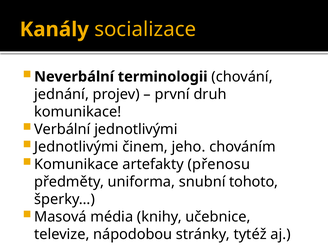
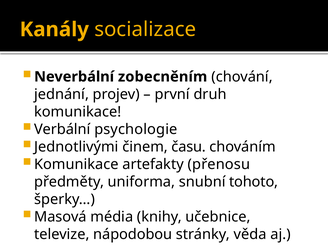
terminologii: terminologii -> zobecněním
Verbální jednotlivými: jednotlivými -> psychologie
jeho: jeho -> času
tytéž: tytéž -> věda
